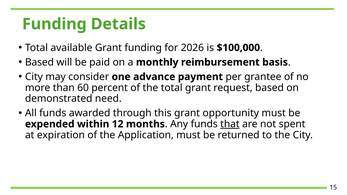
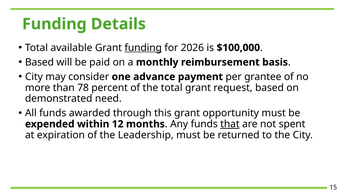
funding at (143, 48) underline: none -> present
60: 60 -> 78
Application: Application -> Leadership
